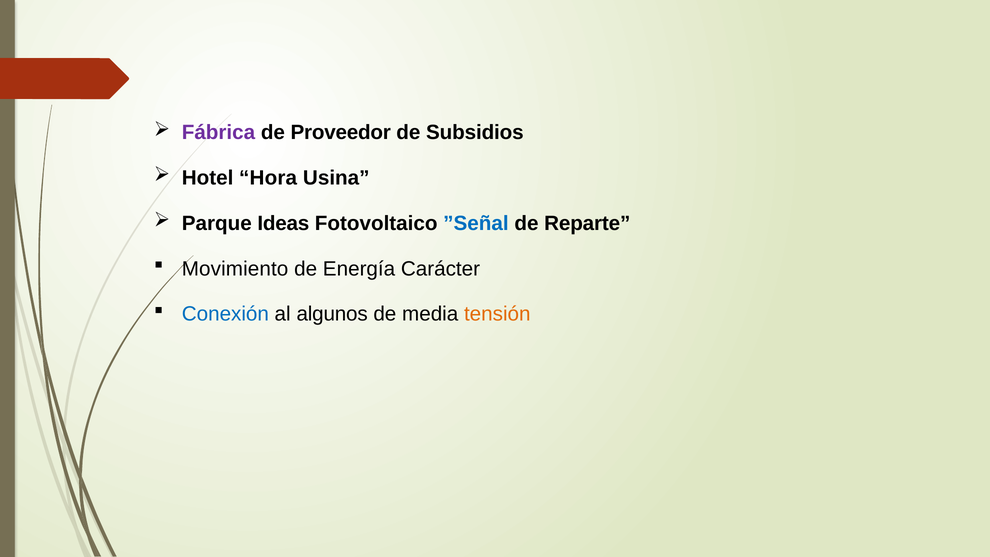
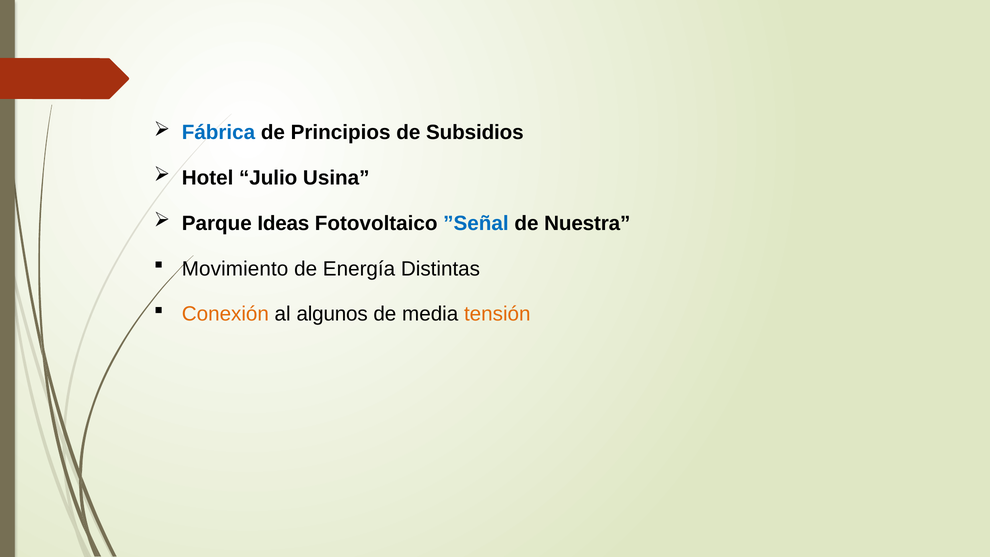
Fábrica colour: purple -> blue
Proveedor: Proveedor -> Principios
Hora: Hora -> Julio
Reparte: Reparte -> Nuestra
Carácter: Carácter -> Distintas
Conexión colour: blue -> orange
